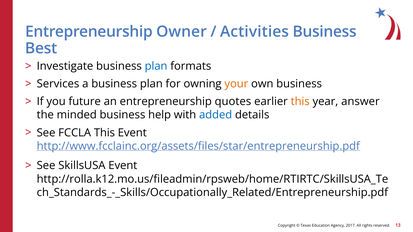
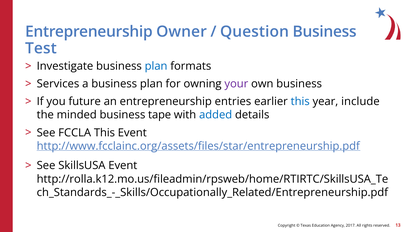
Activities: Activities -> Question
Best: Best -> Test
your colour: orange -> purple
quotes: quotes -> entries
this at (300, 102) colour: orange -> blue
answer: answer -> include
help: help -> tape
